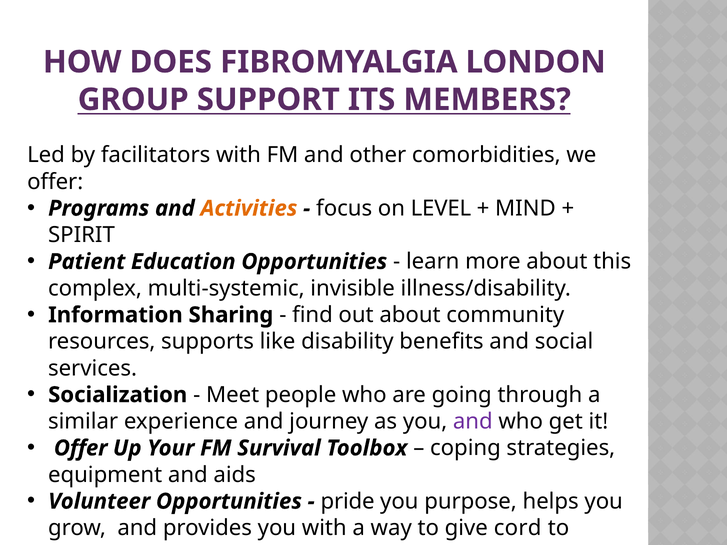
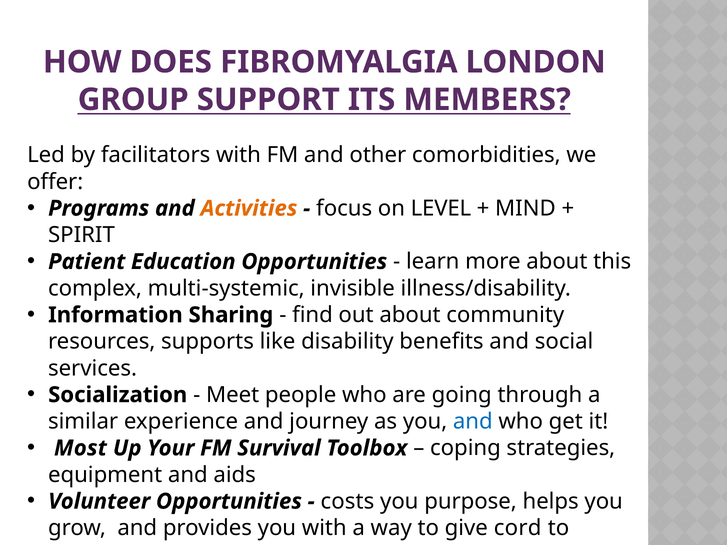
and at (473, 422) colour: purple -> blue
Offer at (81, 448): Offer -> Most
pride: pride -> costs
